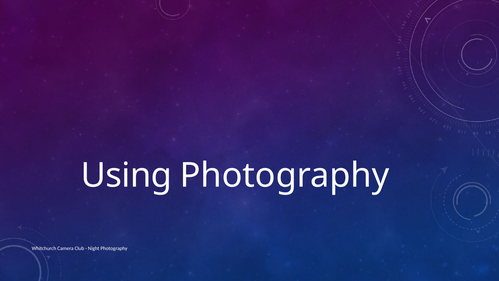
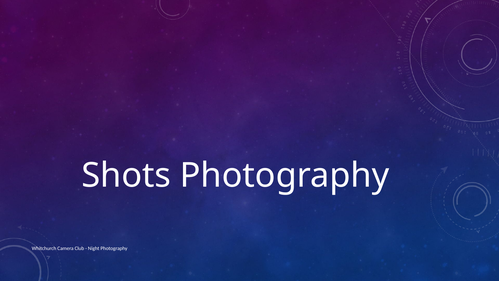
Using: Using -> Shots
